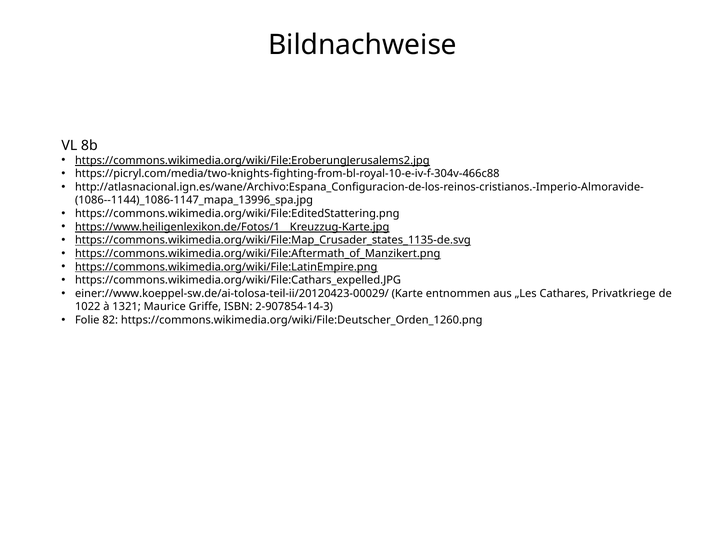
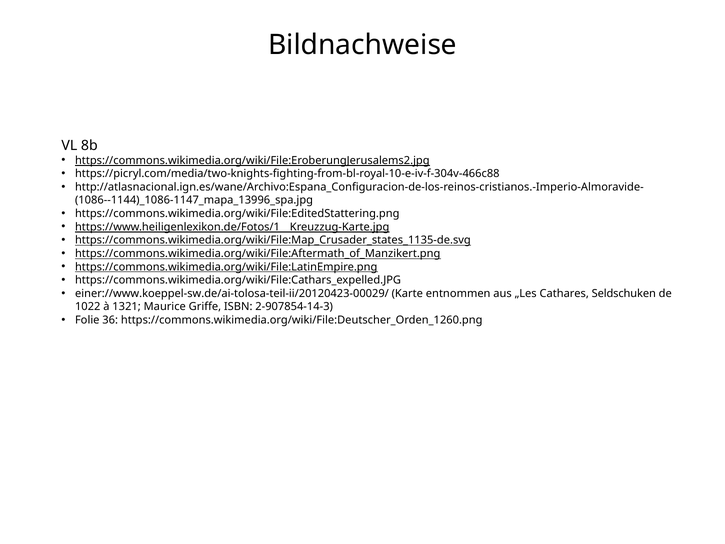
Privatkriege: Privatkriege -> Seldschuken
82: 82 -> 36
